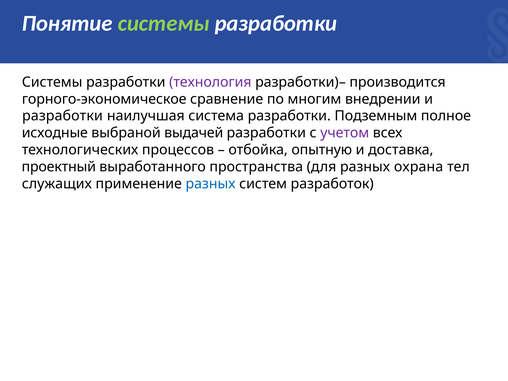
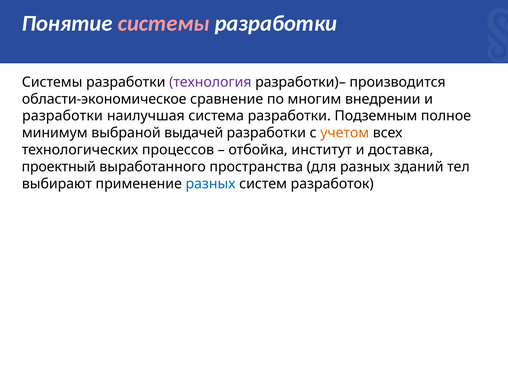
системы at (164, 24) colour: light green -> pink
горного-экономическое: горного-экономическое -> области-экономическое
исходные: исходные -> минимум
учетом colour: purple -> orange
опытную: опытную -> институт
охрана: охрана -> зданий
служащих: служащих -> выбирают
